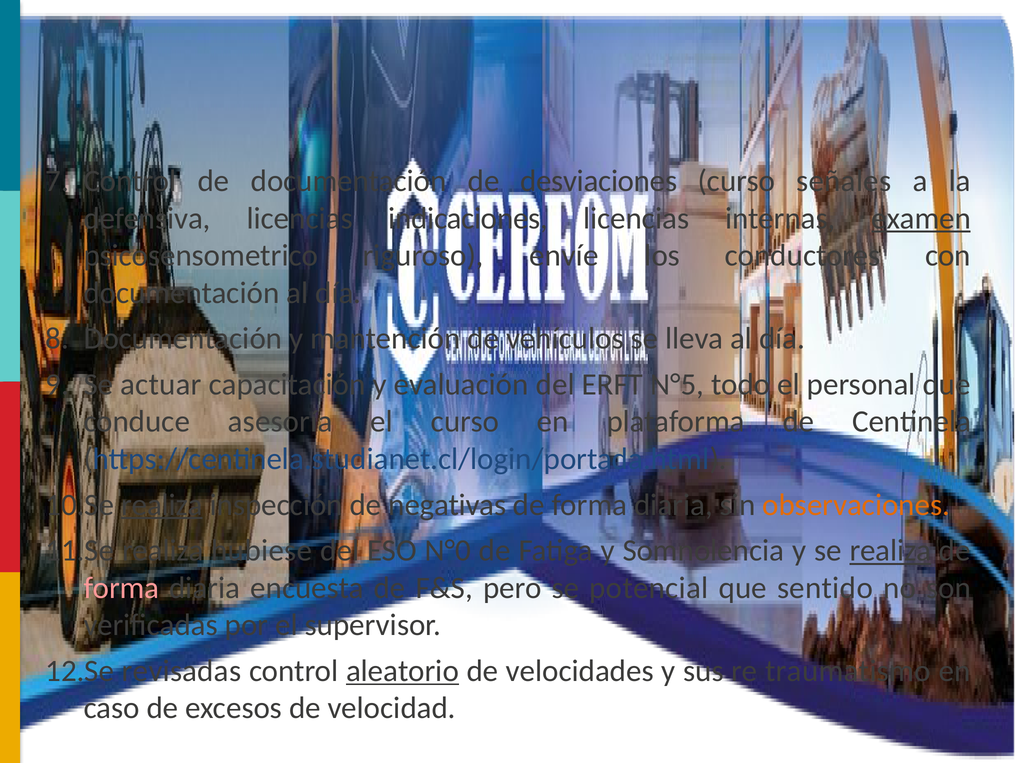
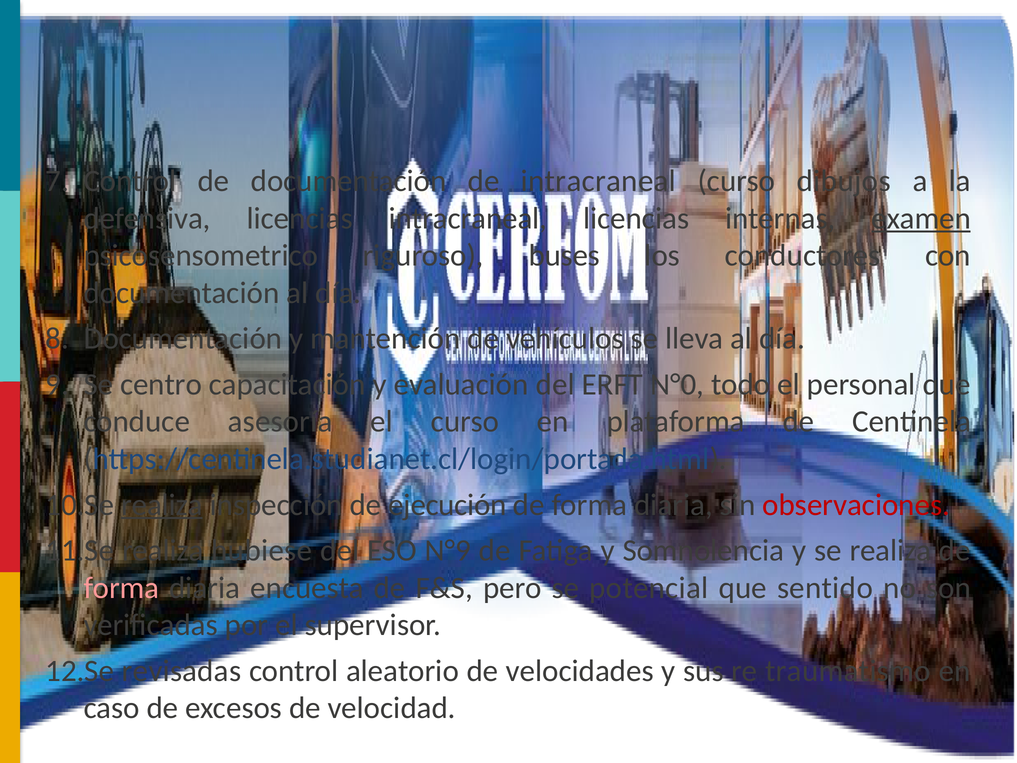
de desviaciones: desviaciones -> intracraneal
señales: señales -> dibujos
licencias indicaciones: indicaciones -> intracraneal
envíe: envíe -> buses
actuar: actuar -> centro
N°5: N°5 -> N°0
negativas: negativas -> ejecución
observaciones colour: orange -> red
N°0: N°0 -> N°9
realiza at (890, 550) underline: present -> none
aleatorio underline: present -> none
